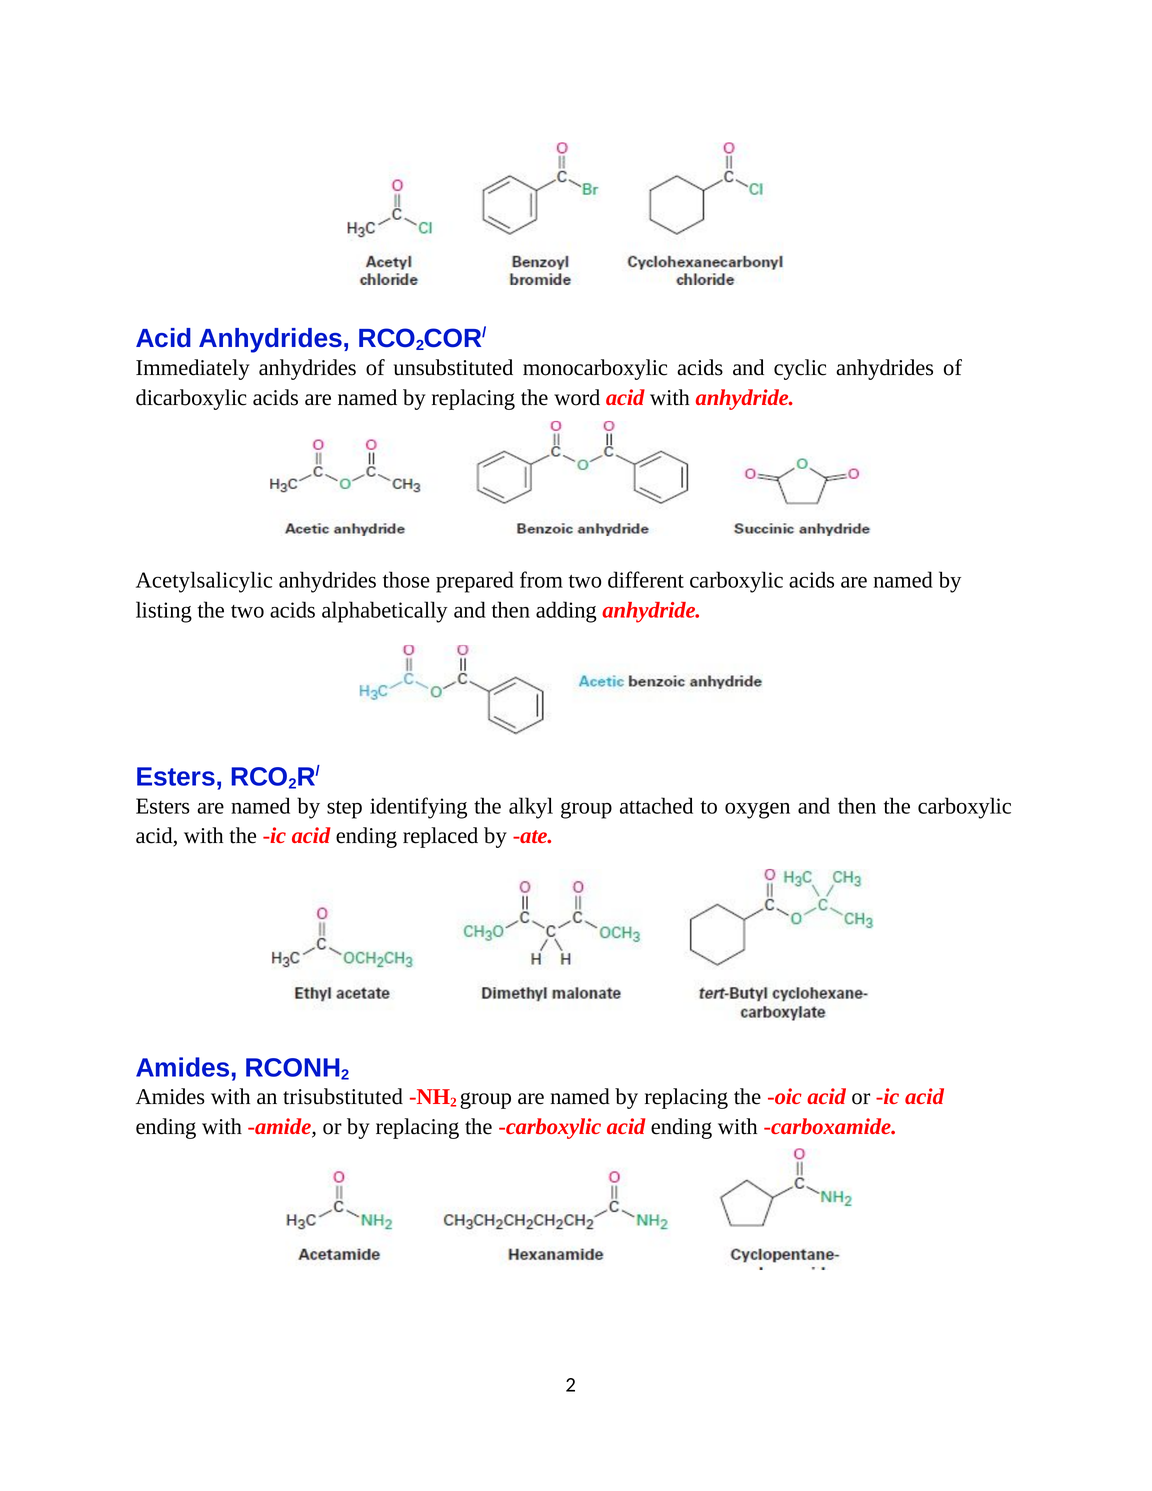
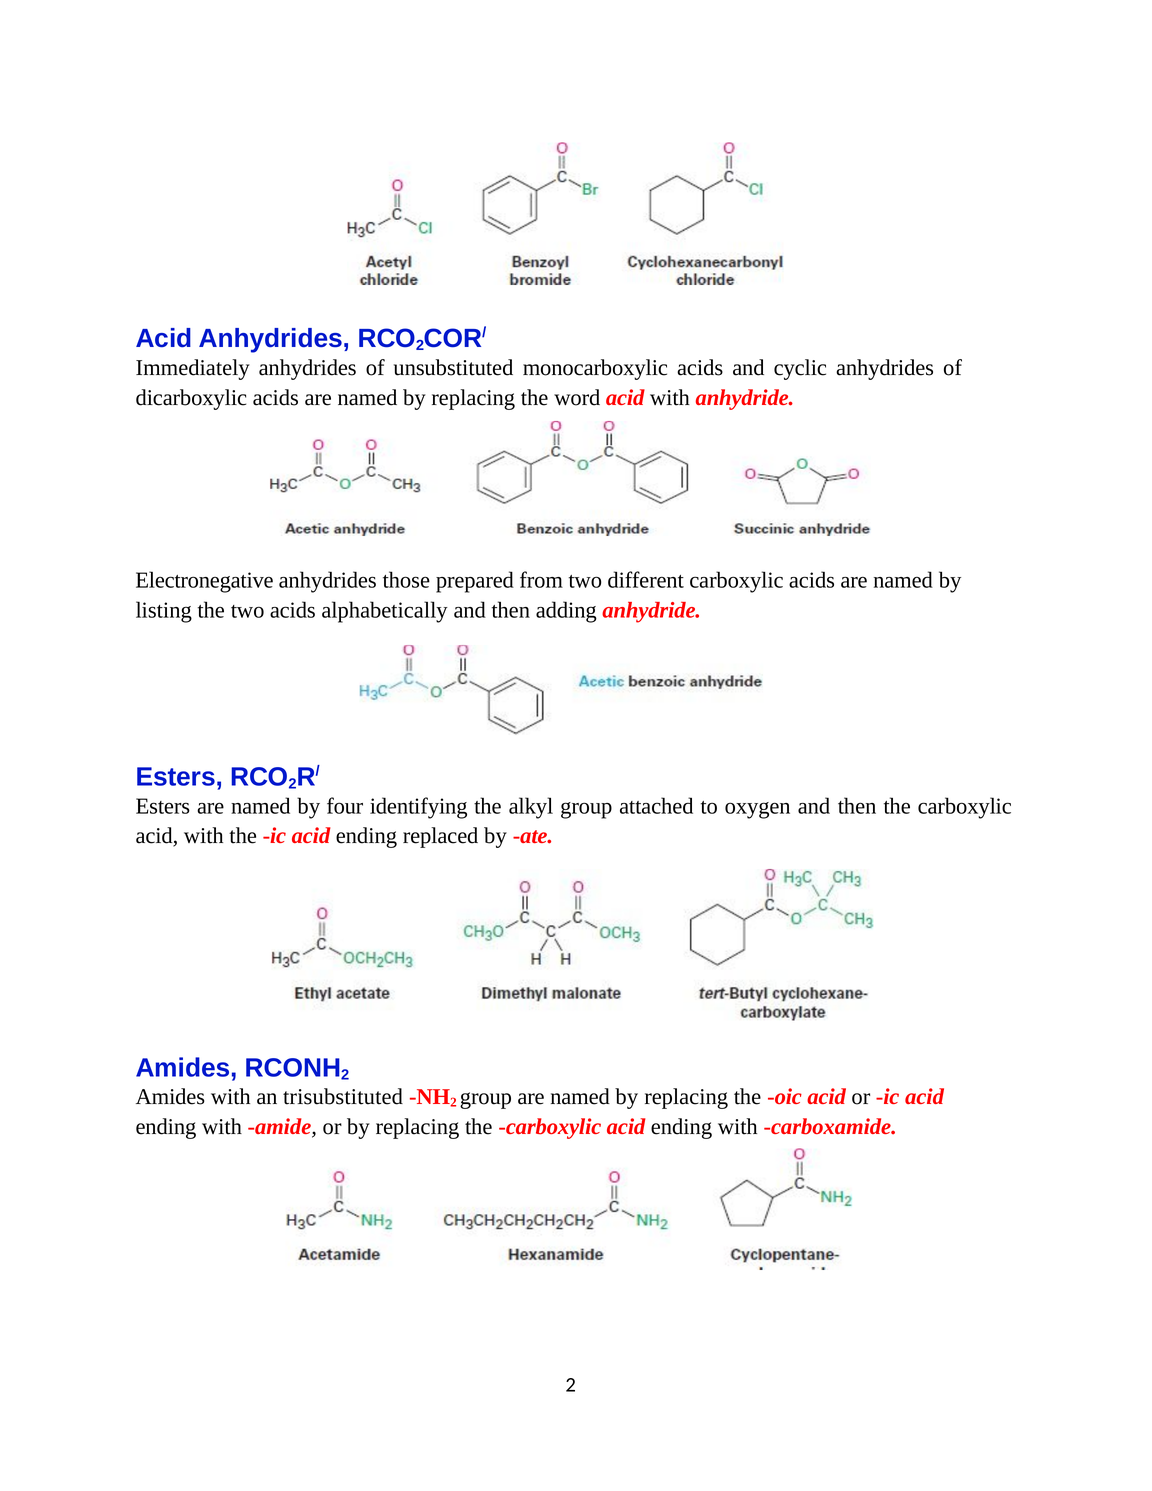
Acetylsalicylic: Acetylsalicylic -> Electronegative
step: step -> four
